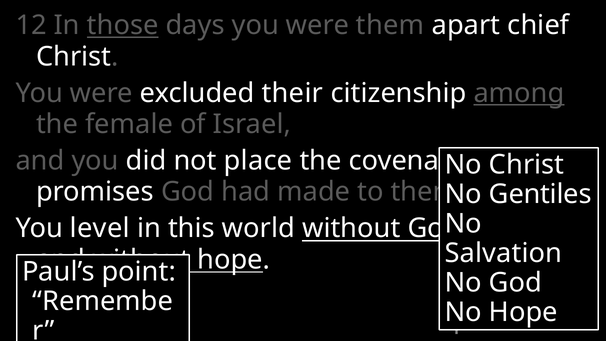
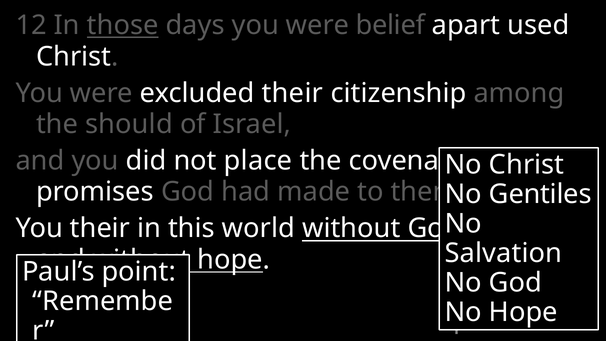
were them: them -> belief
chief: chief -> used
among underline: present -> none
female: female -> should
You level: level -> their
